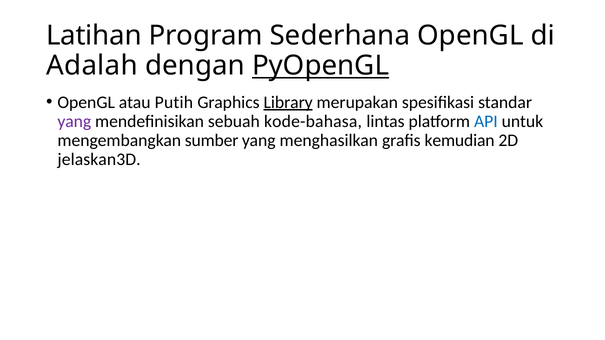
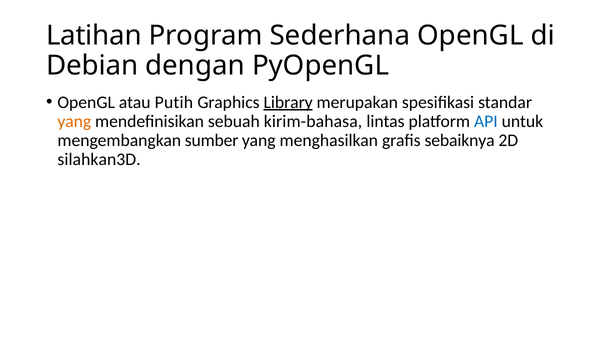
Adalah: Adalah -> Debian
PyOpenGL underline: present -> none
yang at (74, 121) colour: purple -> orange
kode-bahasa: kode-bahasa -> kirim-bahasa
kemudian: kemudian -> sebaiknya
jelaskan3D: jelaskan3D -> silahkan3D
